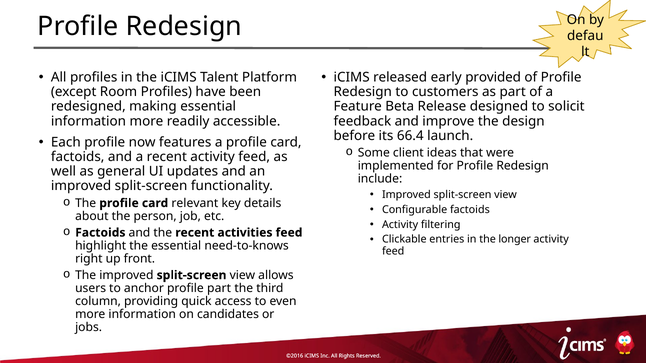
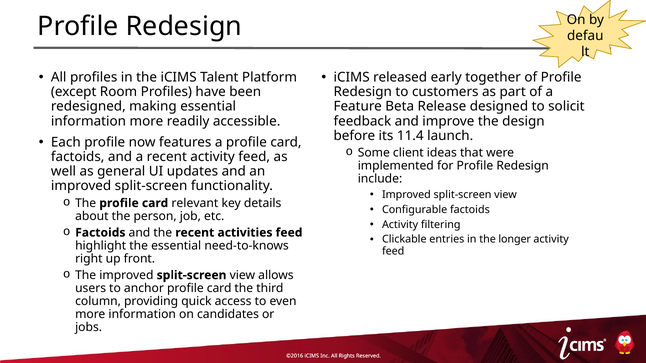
provided: provided -> together
66.4: 66.4 -> 11.4
anchor profile part: part -> card
